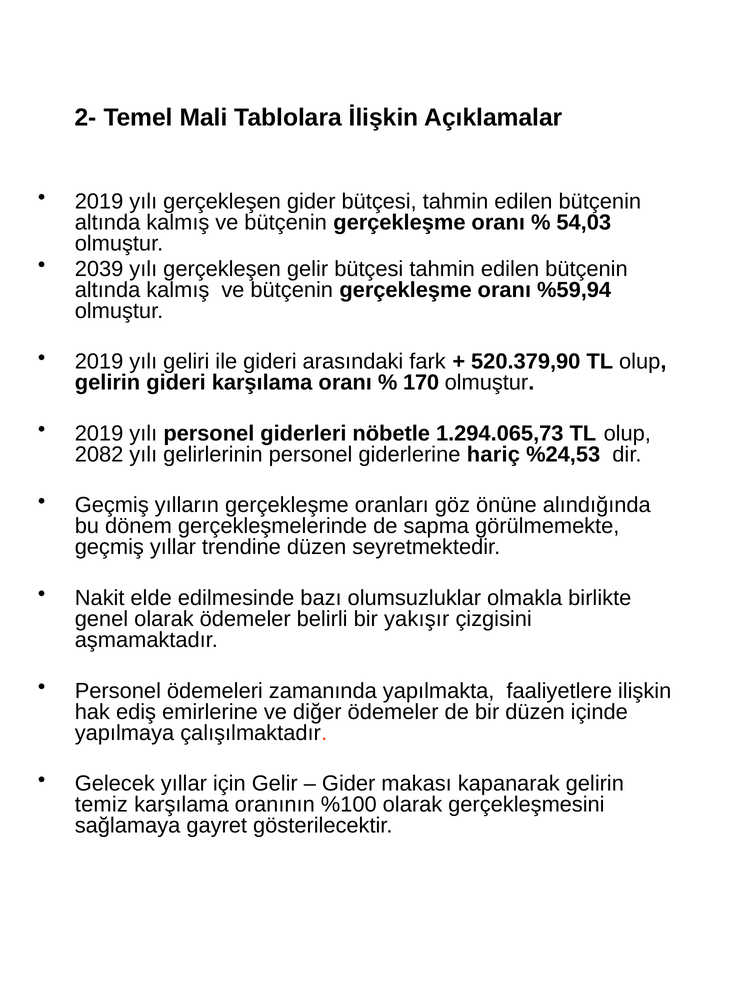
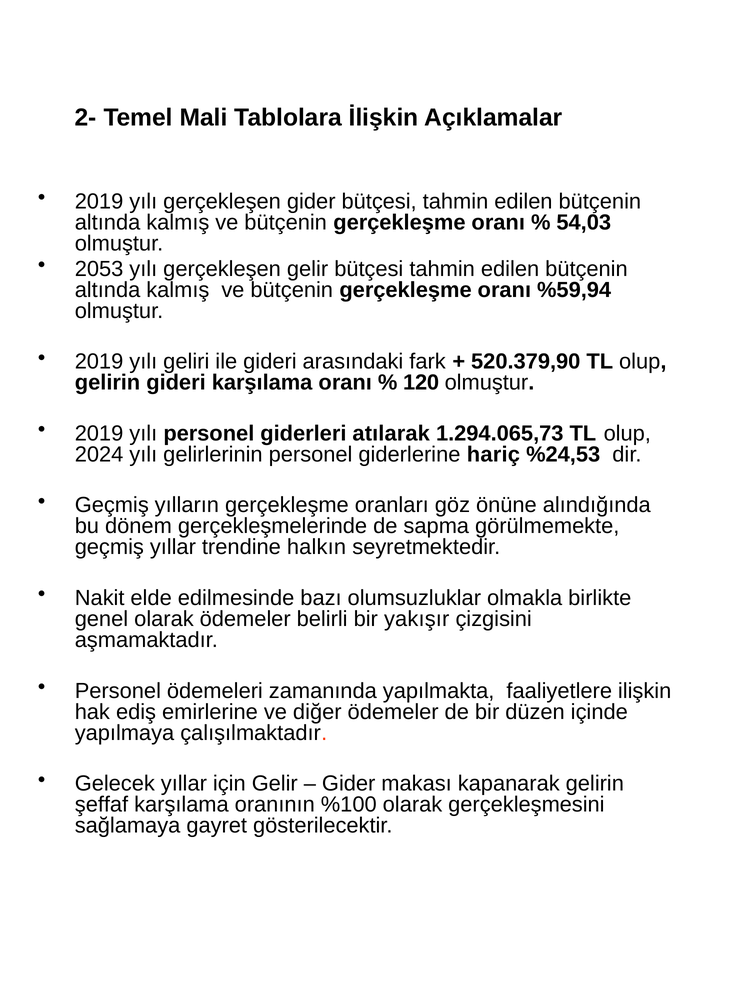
2039: 2039 -> 2053
170: 170 -> 120
nöbetle: nöbetle -> atılarak
2082: 2082 -> 2024
trendine düzen: düzen -> halkın
temiz: temiz -> şeffaf
